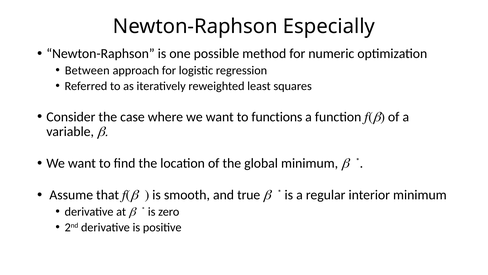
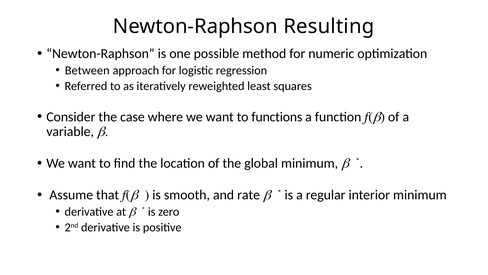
Especially: Especially -> Resulting
true: true -> rate
